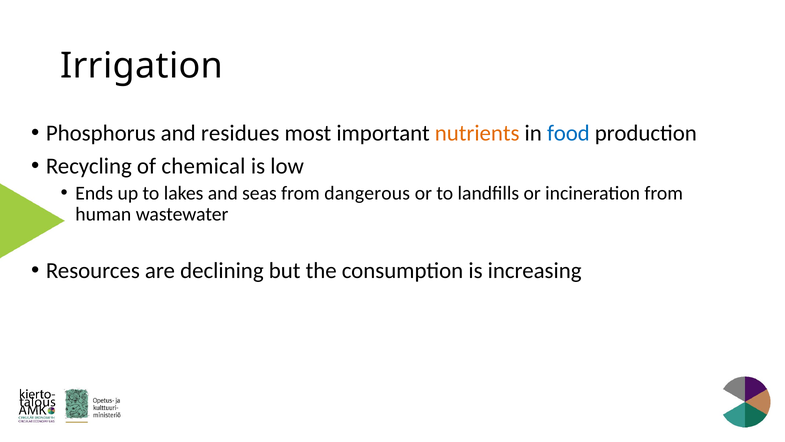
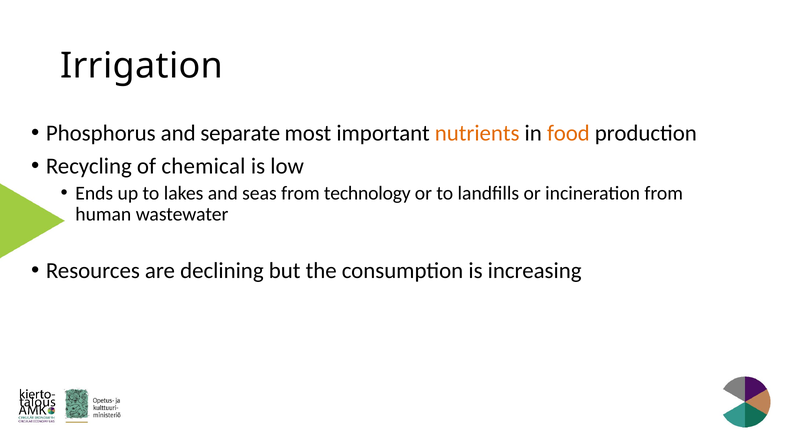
residues: residues -> separate
food colour: blue -> orange
dangerous: dangerous -> technology
